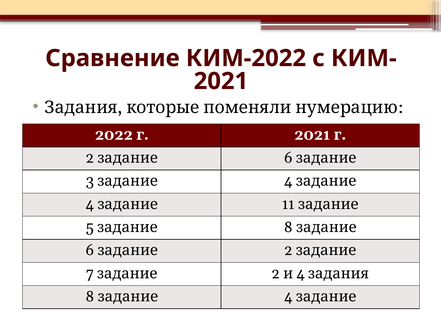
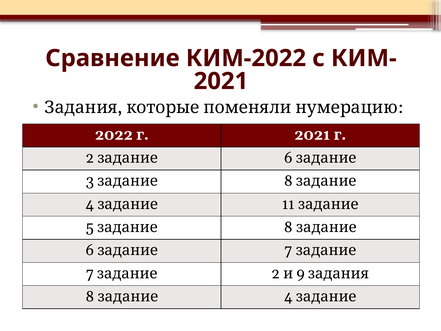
3 задание 4: 4 -> 8
6 задание 2: 2 -> 7
2 4: 4 -> 9
